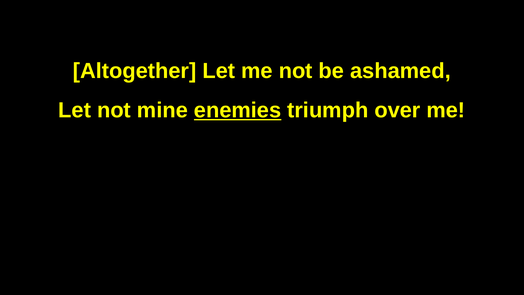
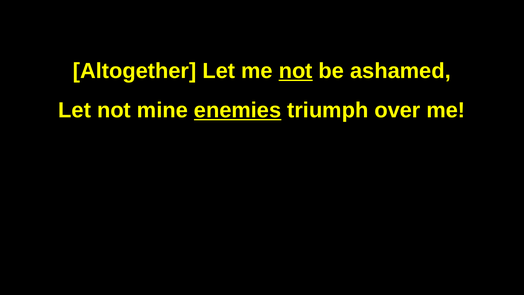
not at (296, 71) underline: none -> present
